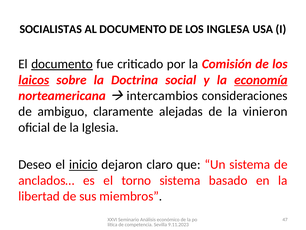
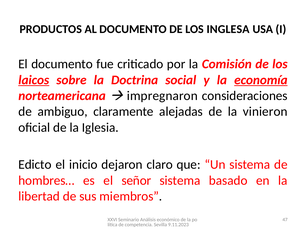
SOCIALISTAS: SOCIALISTAS -> PRODUCTOS
documento at (62, 64) underline: present -> none
intercambios: intercambios -> impregnaron
Deseo: Deseo -> Edicto
inicio underline: present -> none
anclados…: anclados… -> hombres…
torno: torno -> señor
